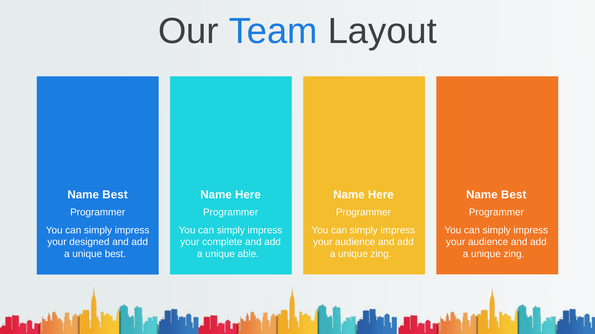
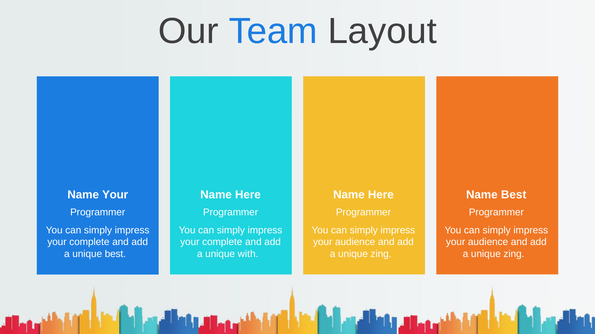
Best at (115, 195): Best -> Your
designed at (89, 242): designed -> complete
able: able -> with
